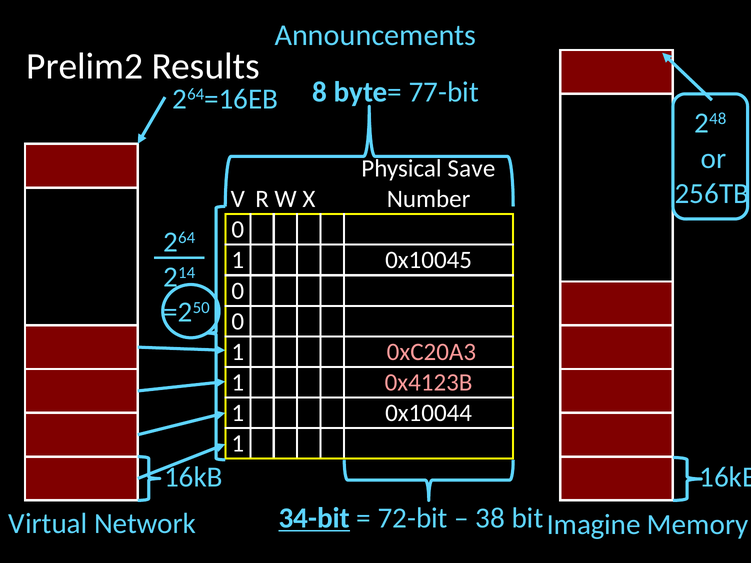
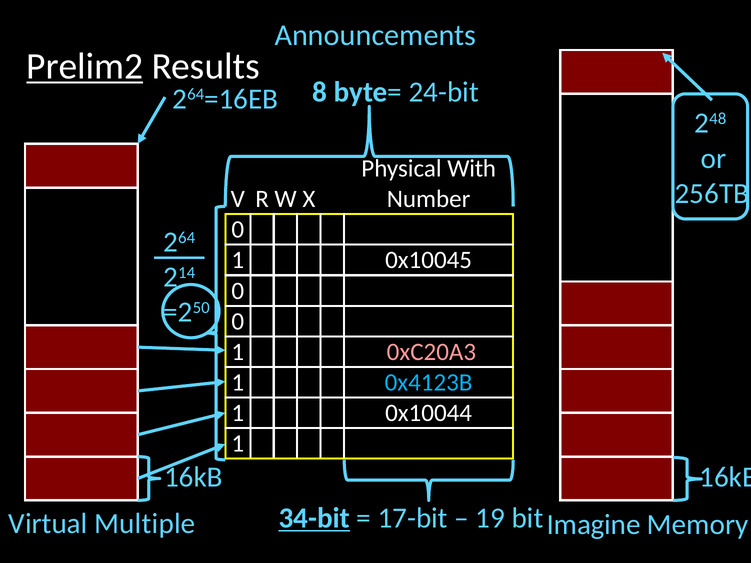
Prelim2 underline: none -> present
77-bit: 77-bit -> 24-bit
Save: Save -> With
0x4123B colour: pink -> light blue
72-bit: 72-bit -> 17-bit
38: 38 -> 19
Network: Network -> Multiple
